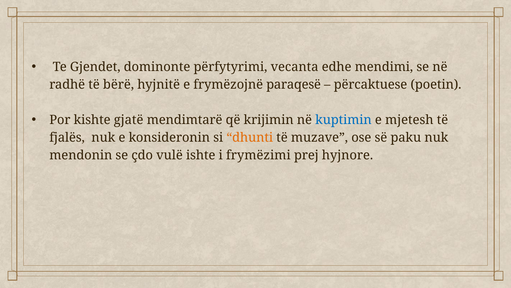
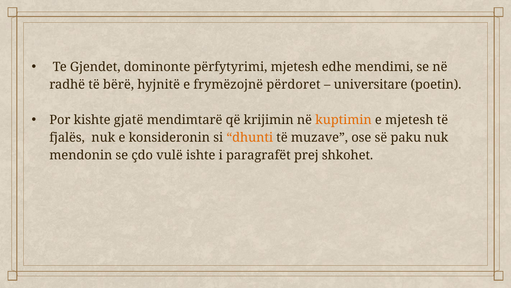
përfytyrimi vecanta: vecanta -> mjetesh
paraqesë: paraqesë -> përdoret
përcaktuese: përcaktuese -> universitare
kuptimin colour: blue -> orange
frymëzimi: frymëzimi -> paragrafët
hyjnore: hyjnore -> shkohet
